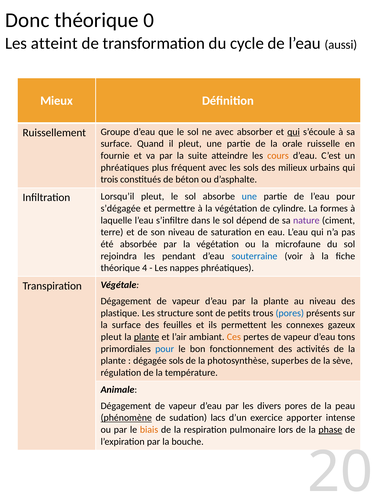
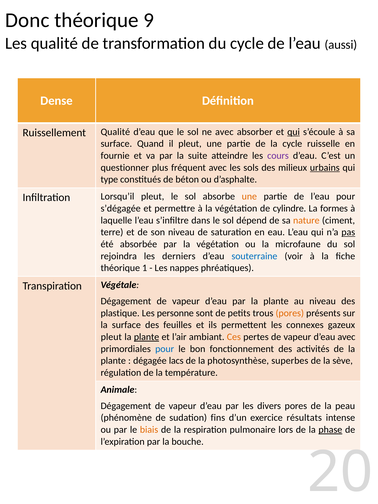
0: 0 -> 9
Les atteint: atteint -> qualité
Mieux: Mieux -> Dense
Ruissellement Groupe: Groupe -> Qualité
la orale: orale -> cycle
cours colour: orange -> purple
phréatiques at (125, 168): phréatiques -> questionner
urbains underline: none -> present
trois: trois -> type
une at (249, 196) colour: blue -> orange
nature colour: purple -> orange
pas underline: none -> present
pendant: pendant -> derniers
4: 4 -> 1
structure: structure -> personne
pores at (290, 313) colour: blue -> orange
d’eau tons: tons -> avec
dégagée sols: sols -> lacs
phénomène underline: present -> none
lacs: lacs -> fins
apporter: apporter -> résultats
